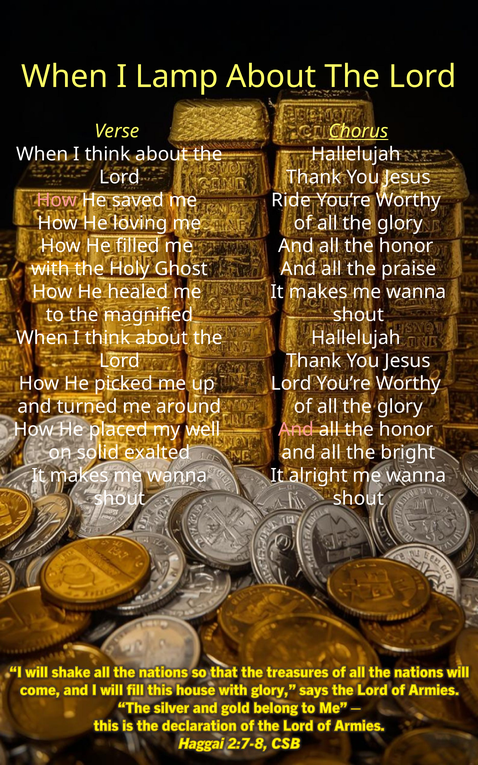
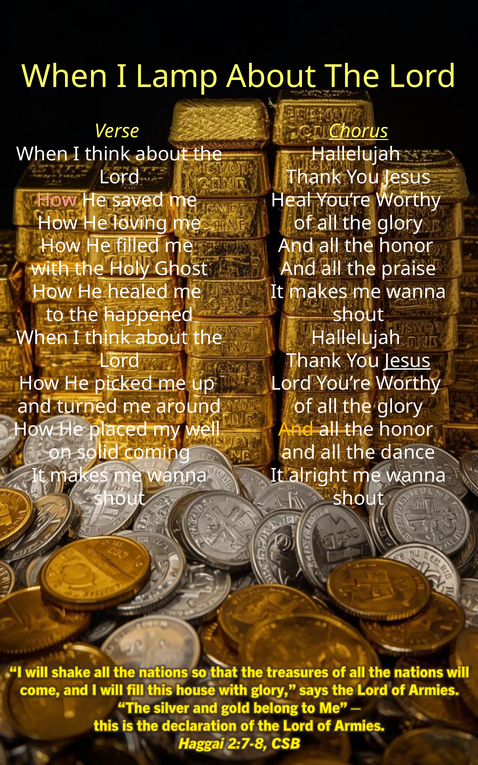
Ride: Ride -> Heal
magnified: magnified -> happened
Jesus at (408, 361) underline: none -> present
And at (296, 429) colour: pink -> yellow
exalted: exalted -> coming
bright: bright -> dance
